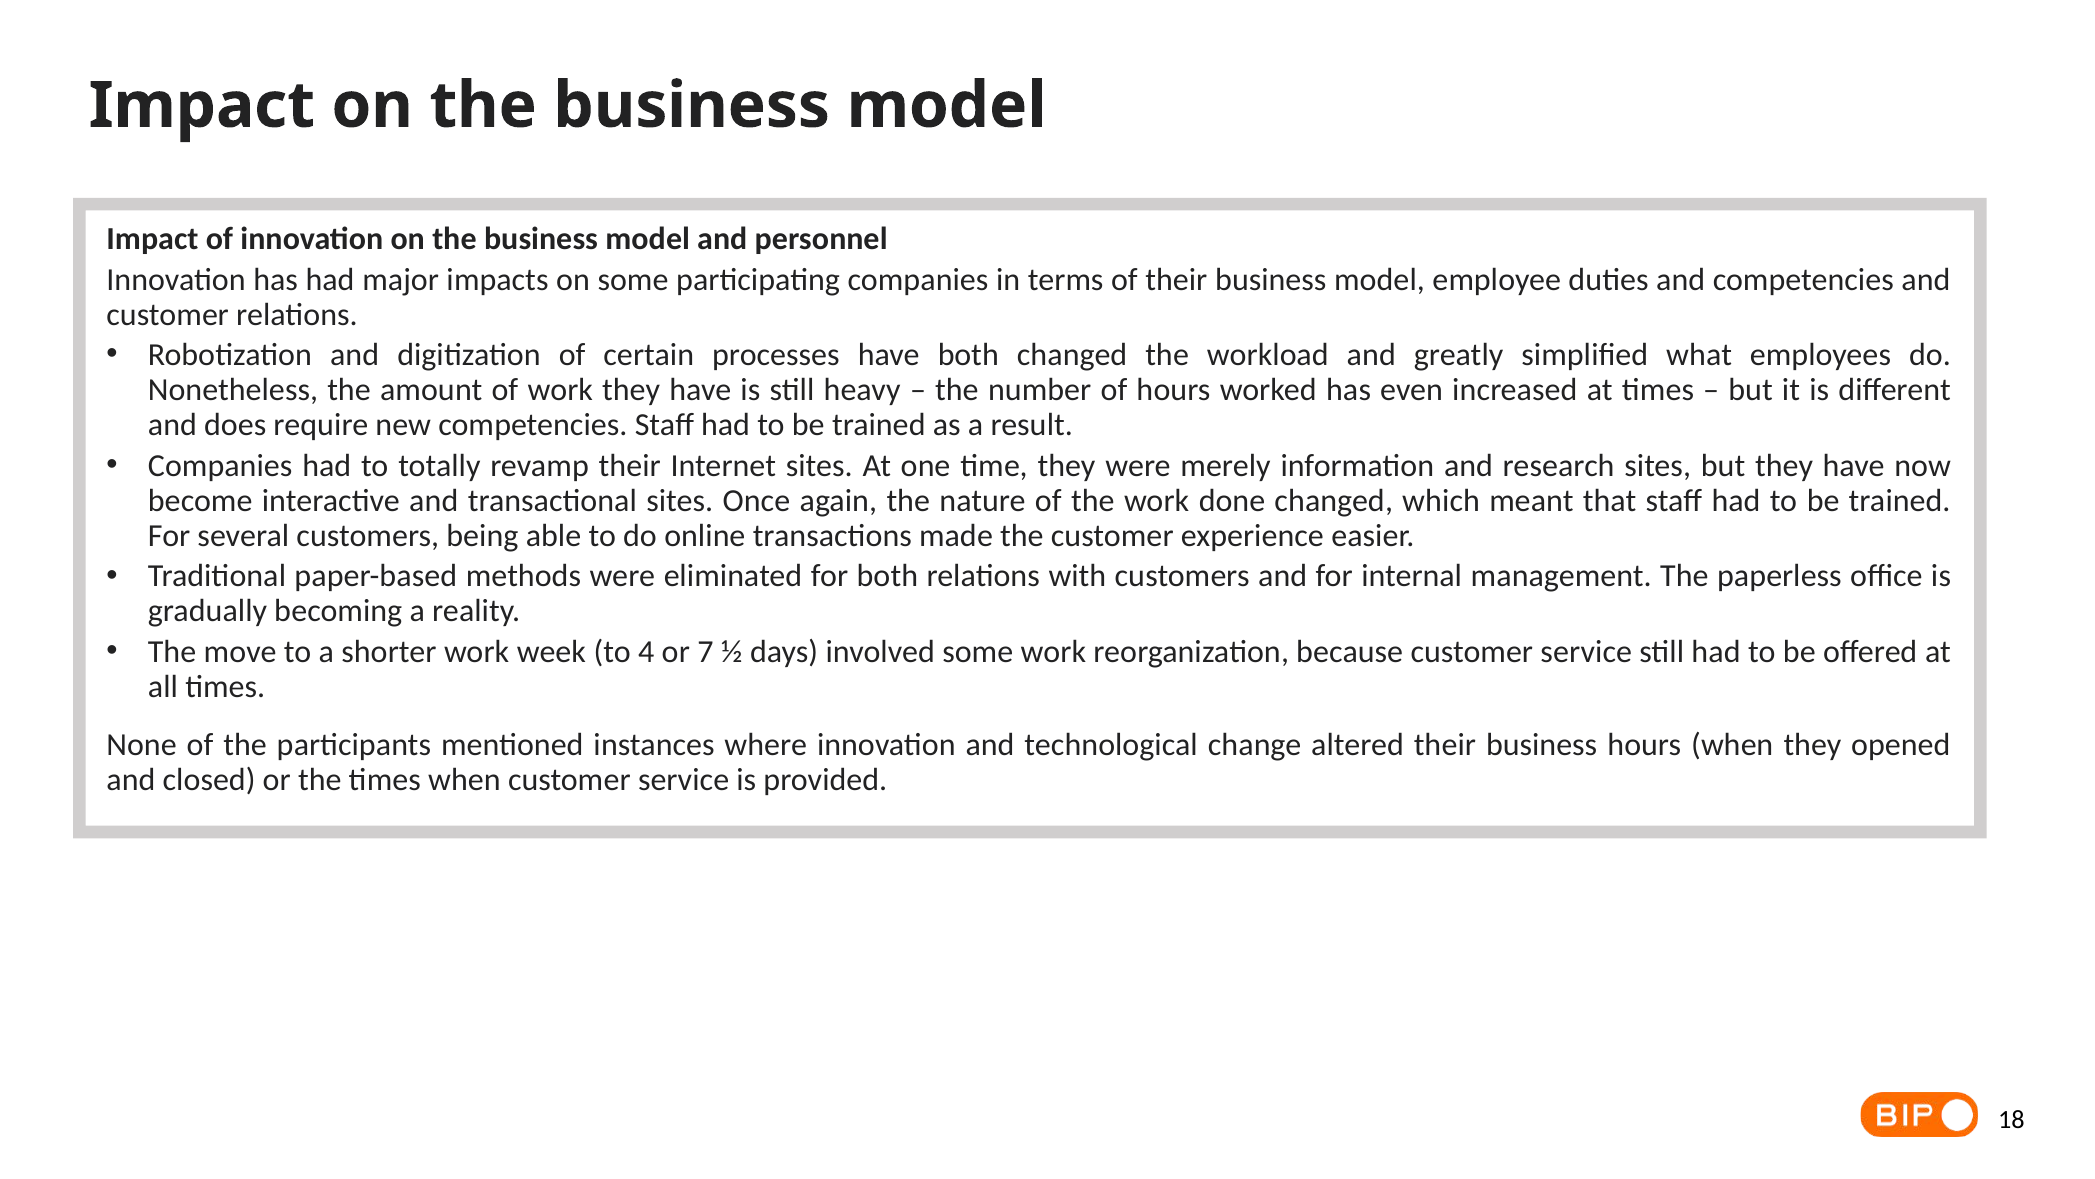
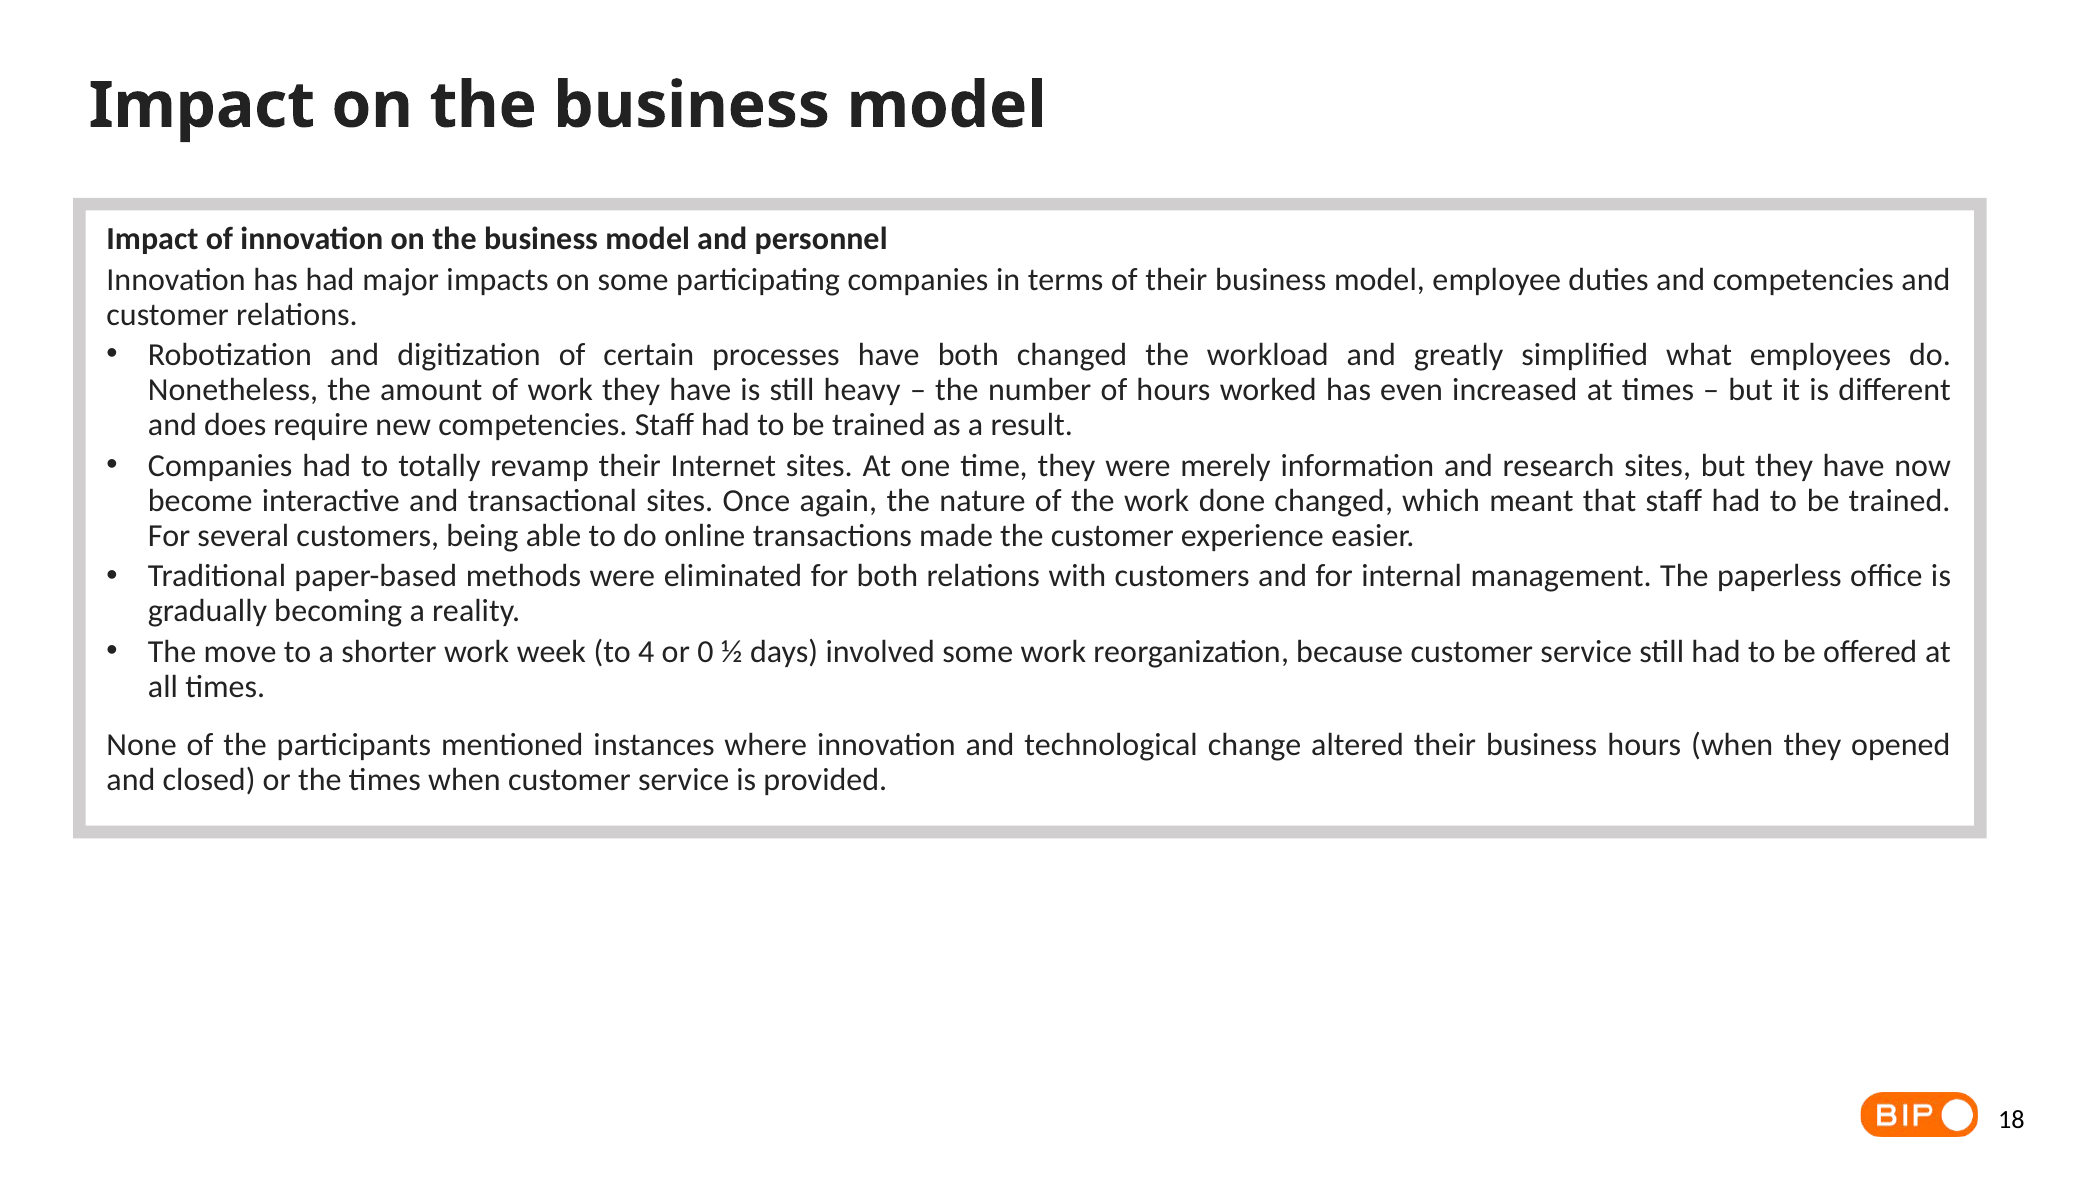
7: 7 -> 0
